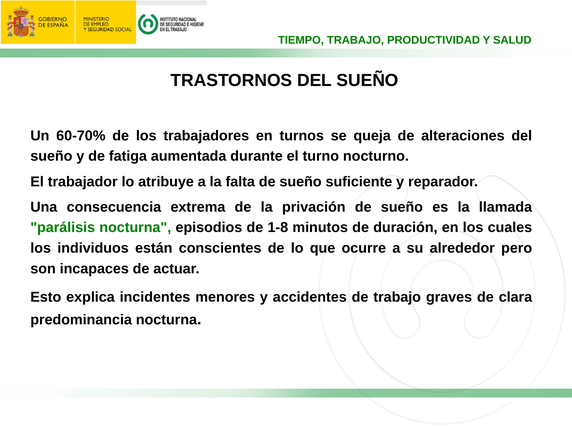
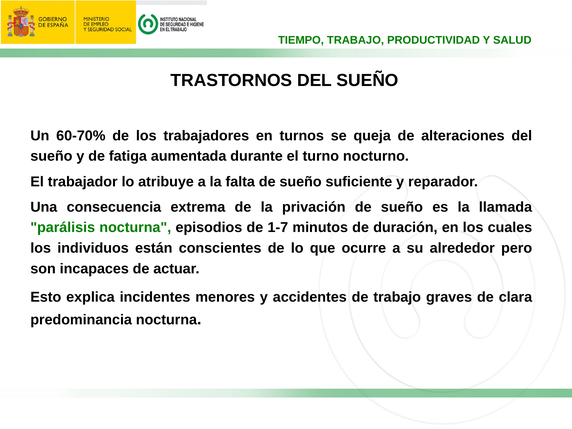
1-8: 1-8 -> 1-7
